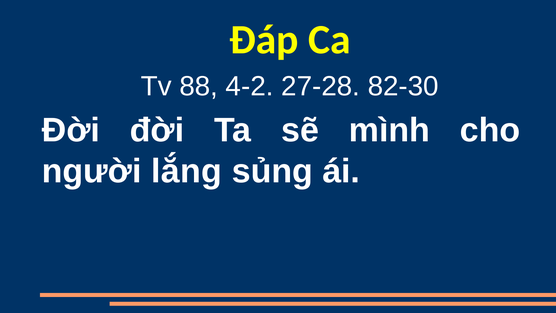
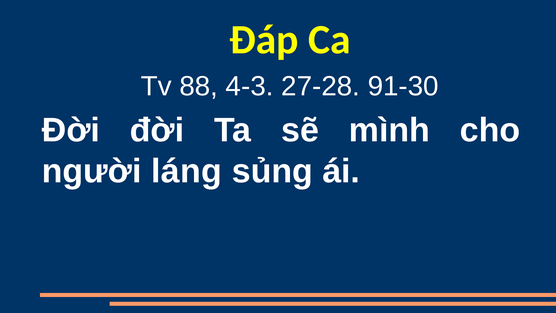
4-2: 4-2 -> 4-3
82-30: 82-30 -> 91-30
lắng: lắng -> láng
